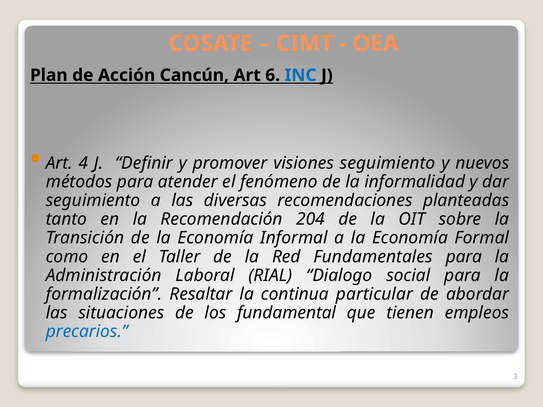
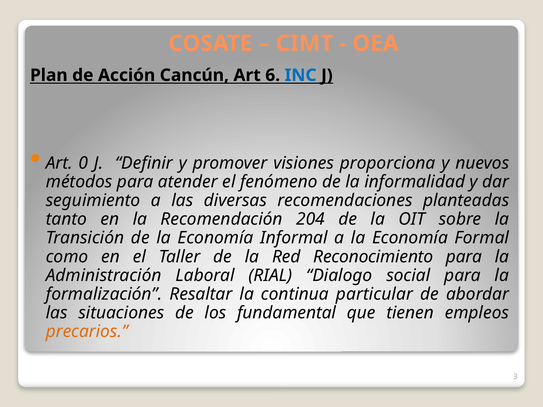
4: 4 -> 0
visiones seguimiento: seguimiento -> proporciona
Fundamentales: Fundamentales -> Reconocimiento
precarios colour: blue -> orange
